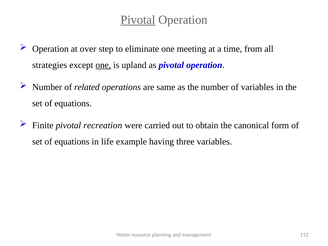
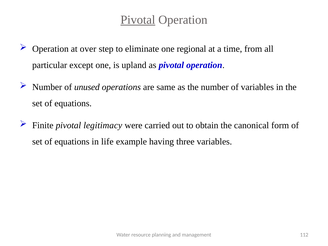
meeting: meeting -> regional
strategies: strategies -> particular
one at (103, 65) underline: present -> none
related: related -> unused
recreation: recreation -> legitimacy
